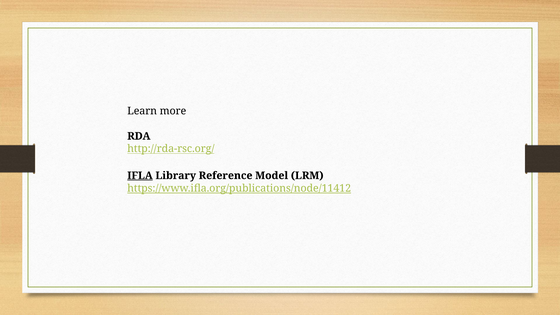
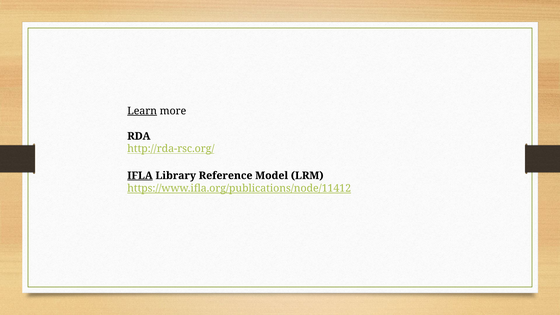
Learn underline: none -> present
